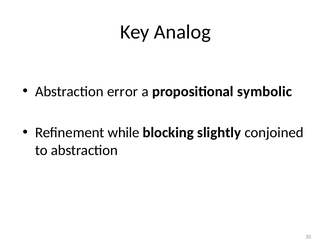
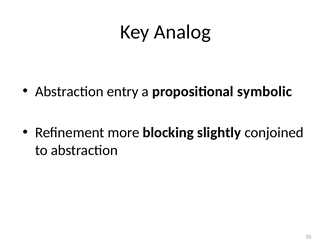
error: error -> entry
while: while -> more
